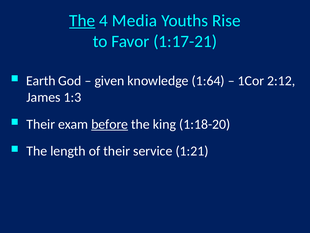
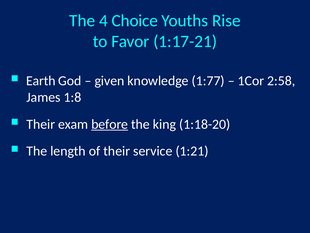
The at (82, 21) underline: present -> none
Media: Media -> Choice
1:64: 1:64 -> 1:77
2:12: 2:12 -> 2:58
1:3: 1:3 -> 1:8
